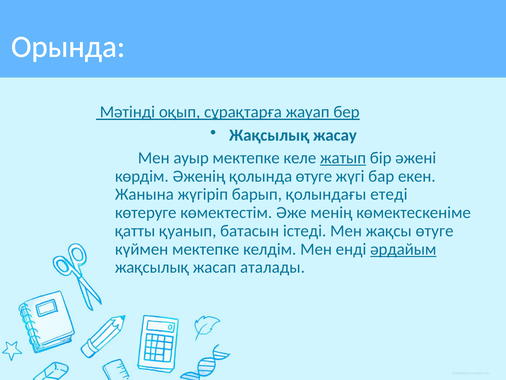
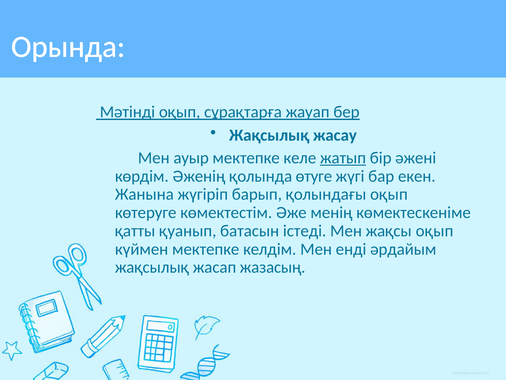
қолындағы етеді: етеді -> оқып
жақсы өтуге: өтуге -> оқып
әрдайым underline: present -> none
аталады: аталады -> жазасың
